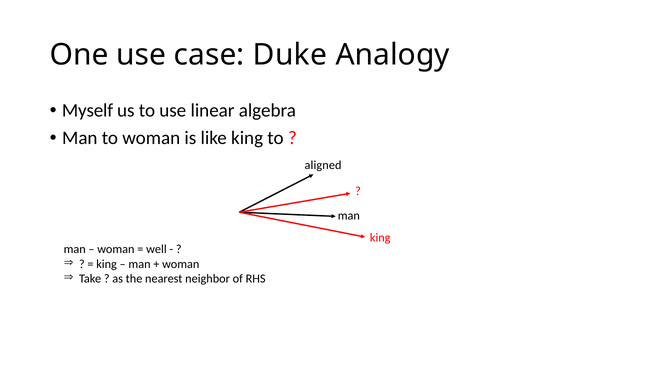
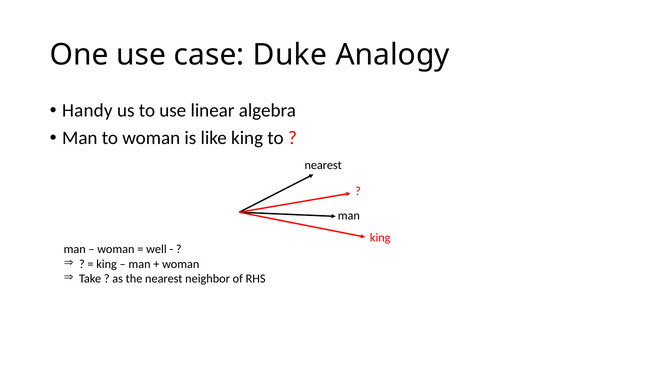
Myself: Myself -> Handy
aligned at (323, 165): aligned -> nearest
